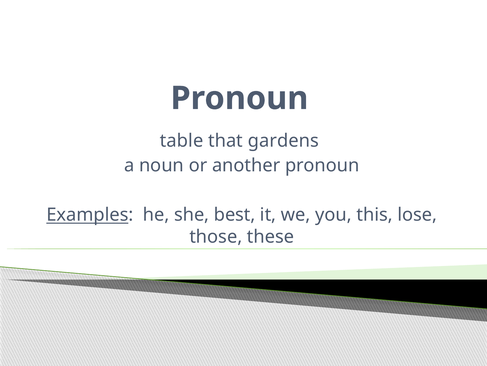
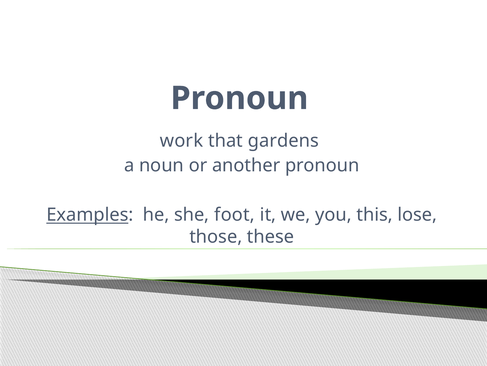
table: table -> work
best: best -> foot
